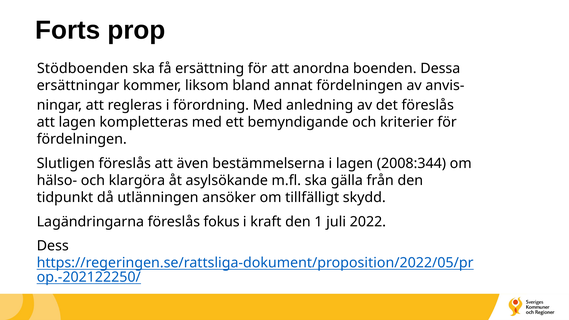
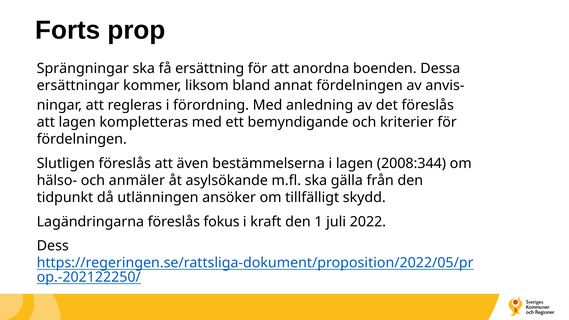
Stödboenden: Stödboenden -> Sprängningar
klargöra: klargöra -> anmäler
